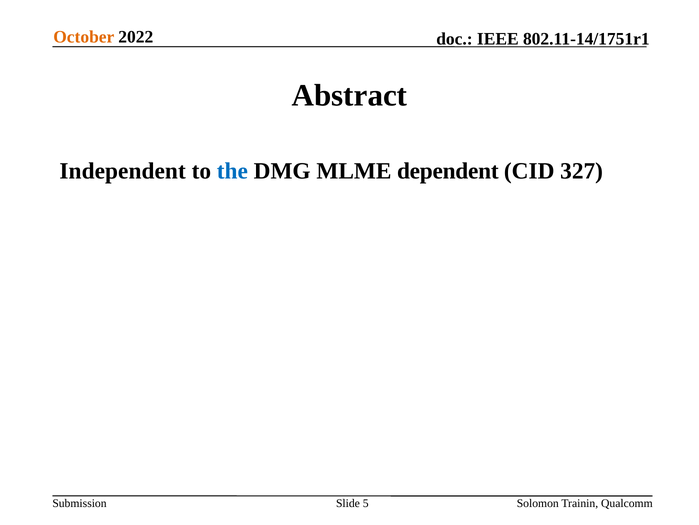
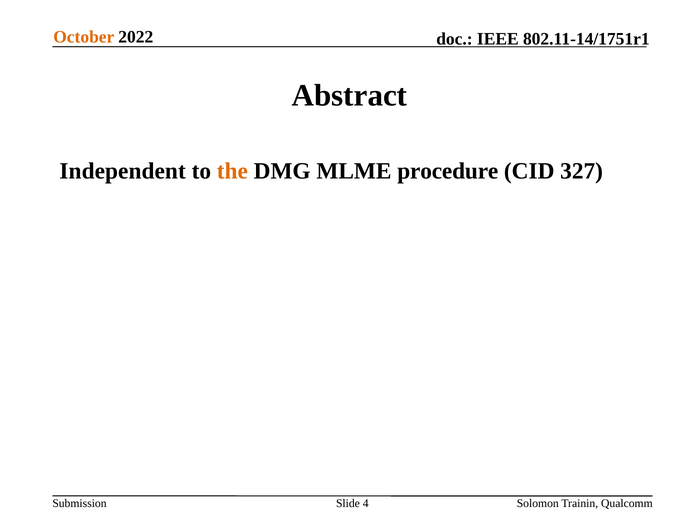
the colour: blue -> orange
dependent: dependent -> procedure
5: 5 -> 4
